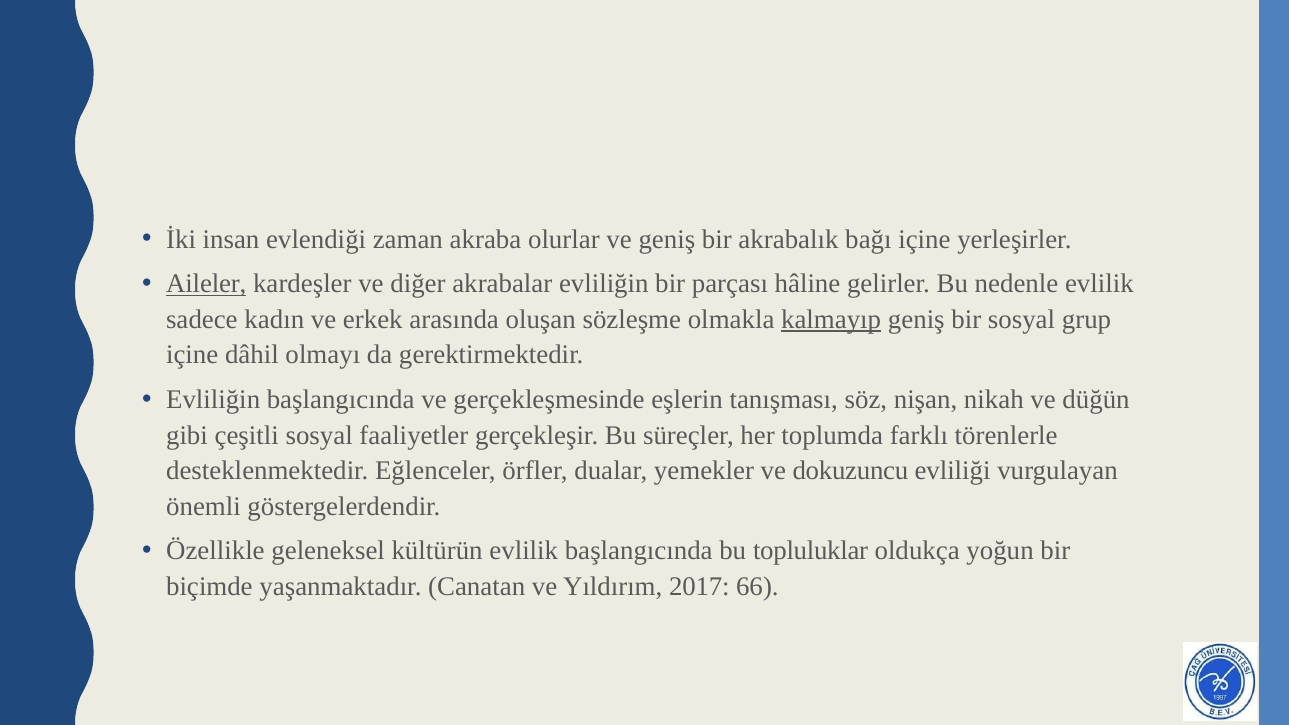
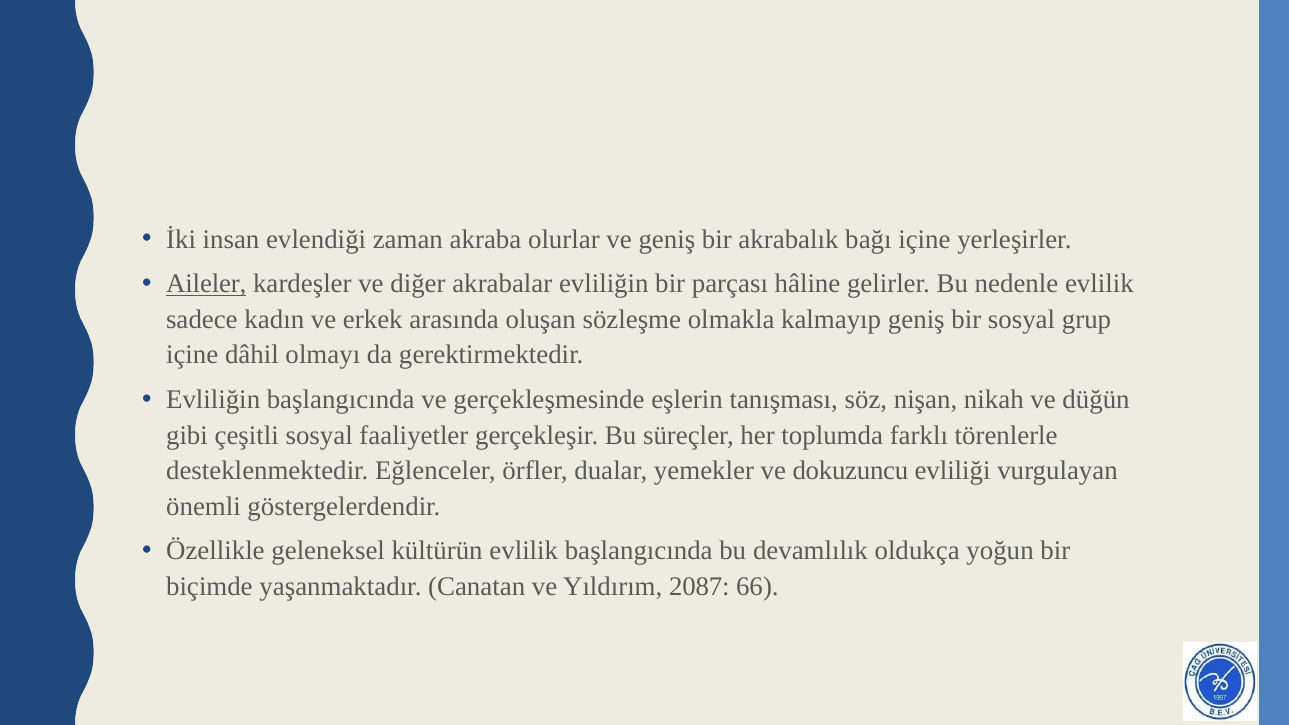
kalmayıp underline: present -> none
topluluklar: topluluklar -> devamlılık
2017: 2017 -> 2087
